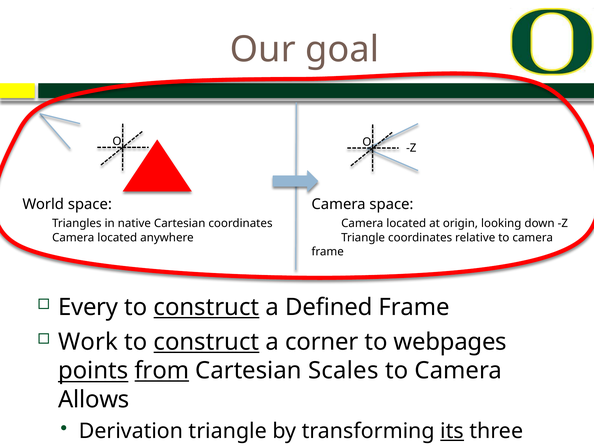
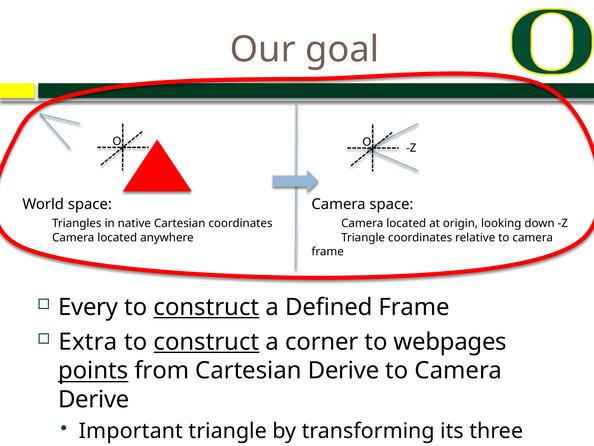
Work: Work -> Extra
from underline: present -> none
Cartesian Scales: Scales -> Derive
Allows at (94, 399): Allows -> Derive
Derivation: Derivation -> Important
its underline: present -> none
